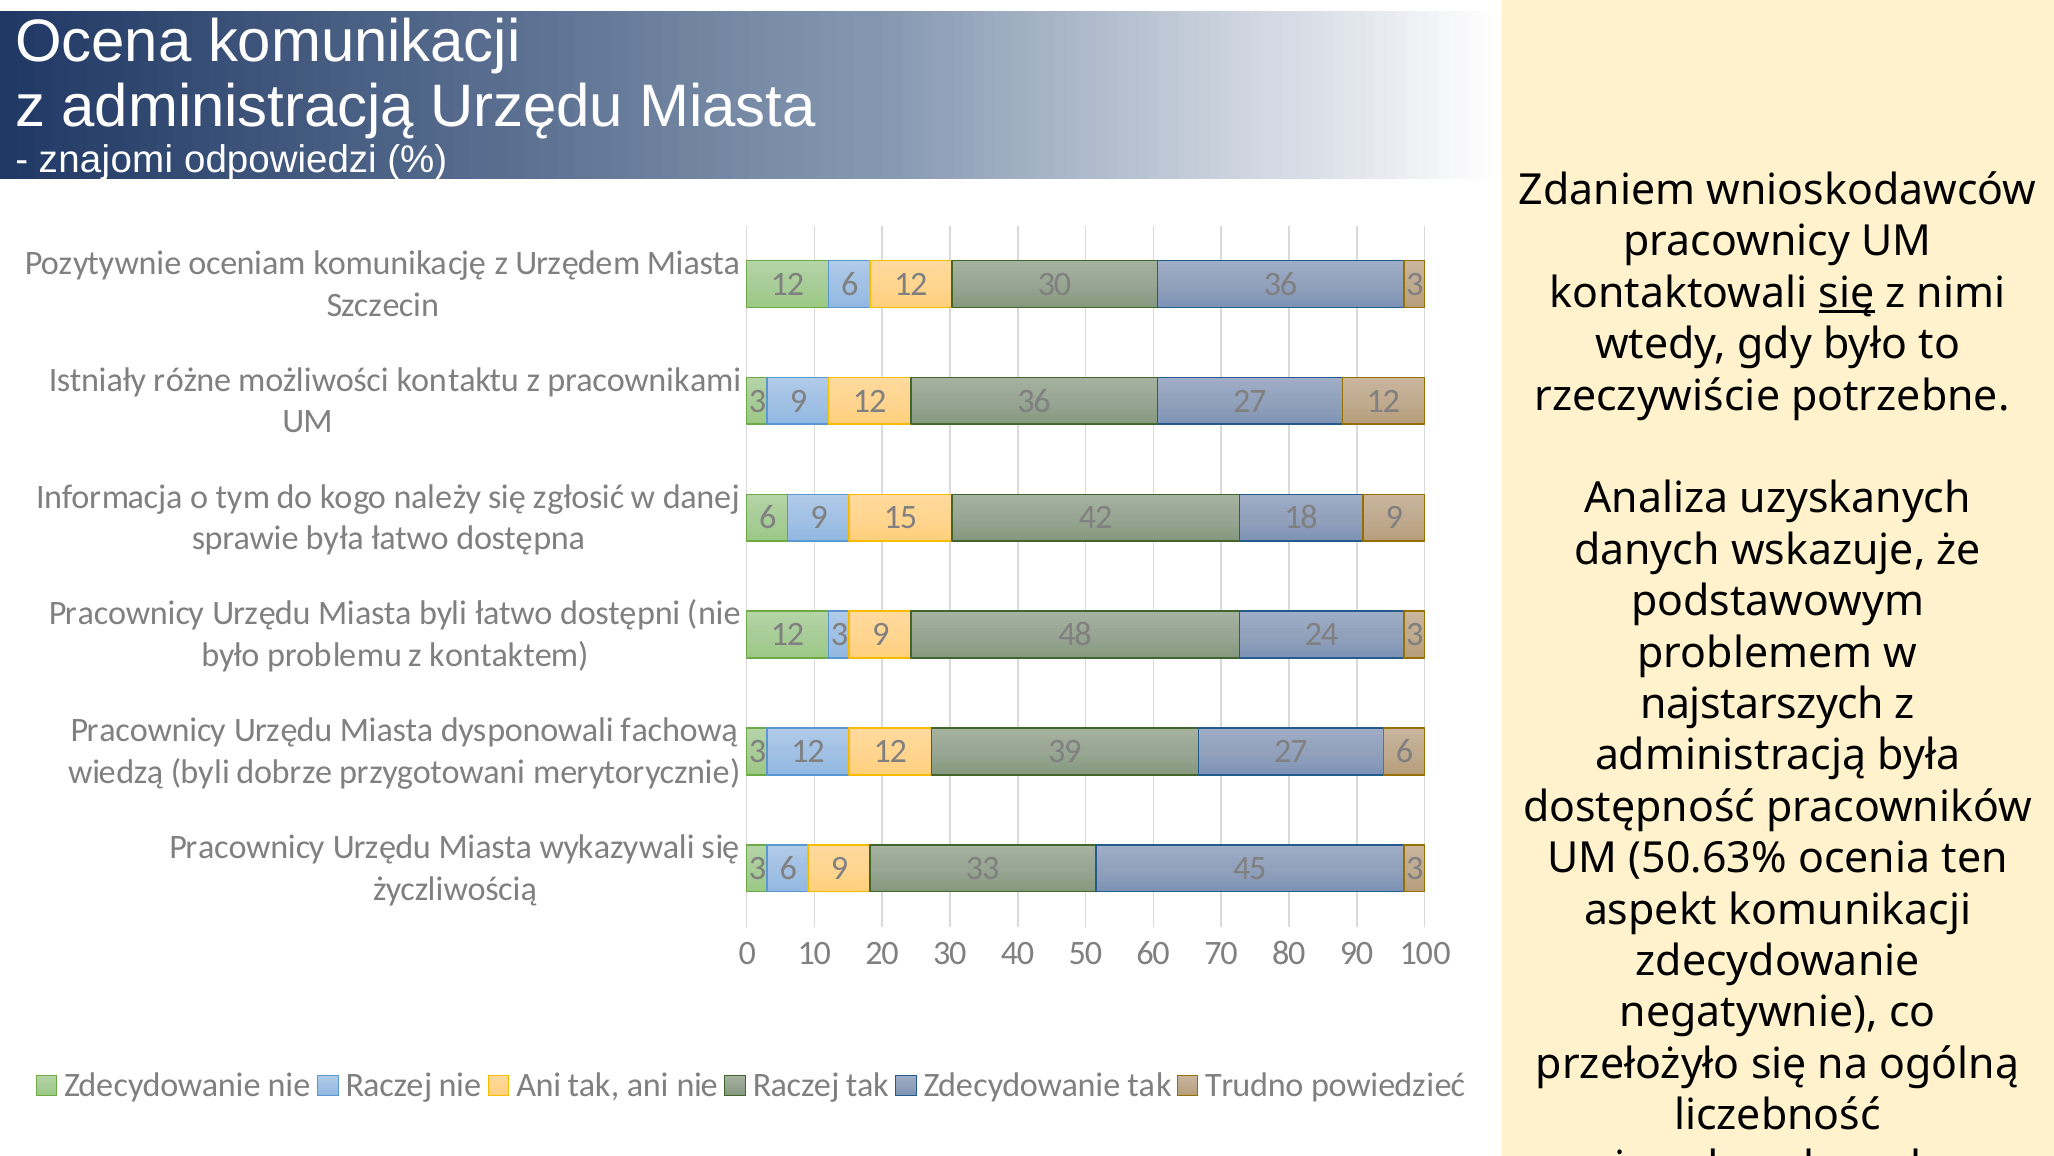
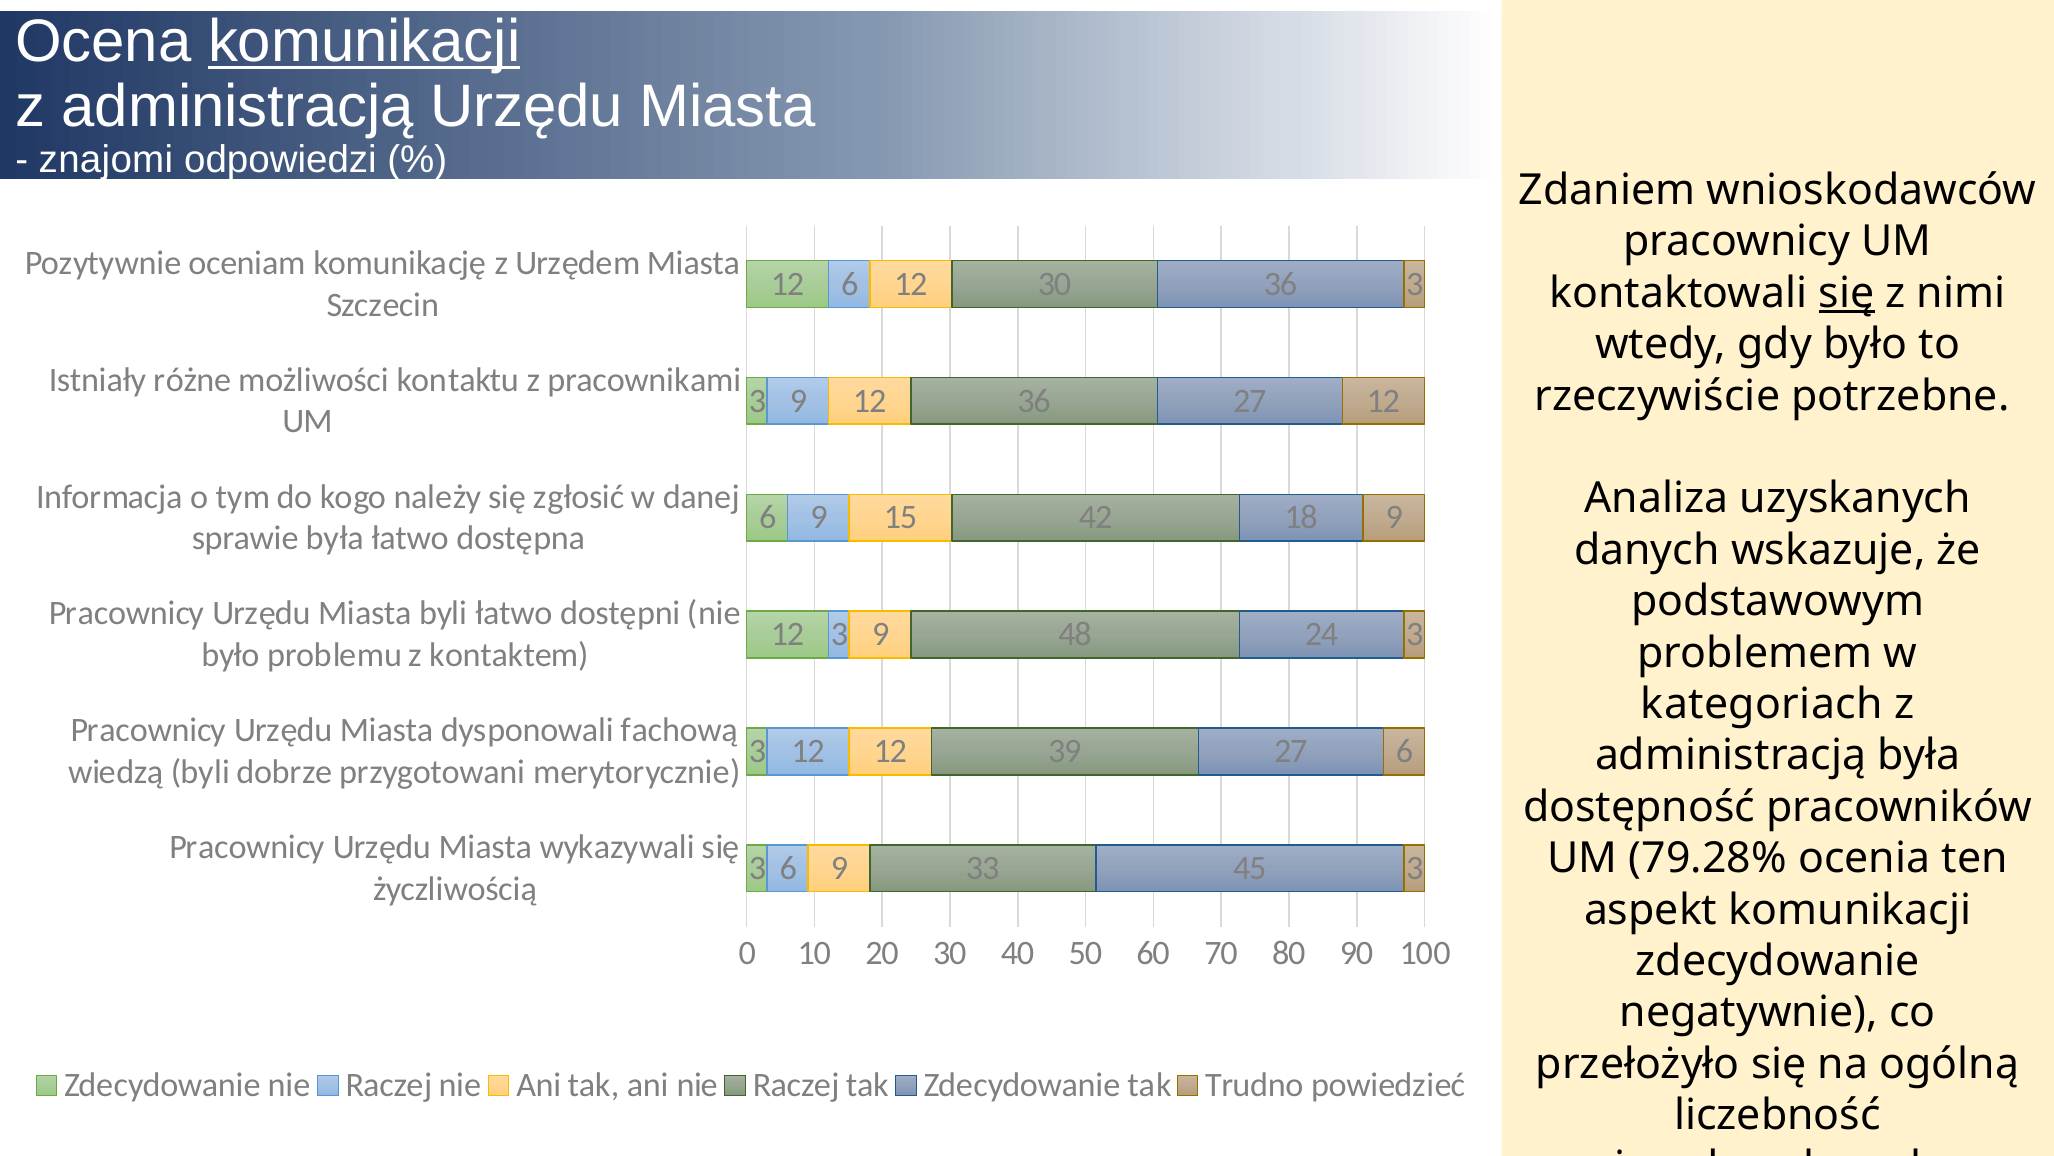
komunikacji at (364, 42) underline: none -> present
najstarszych: najstarszych -> kategoriach
50.63%: 50.63% -> 79.28%
